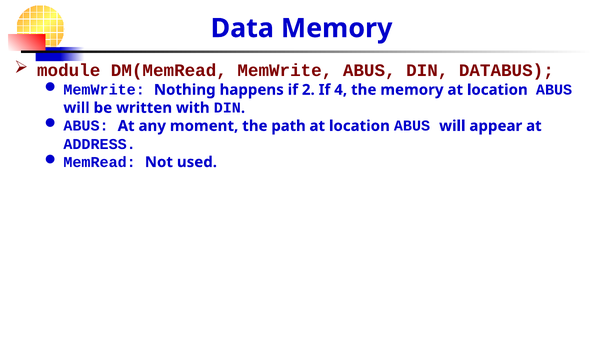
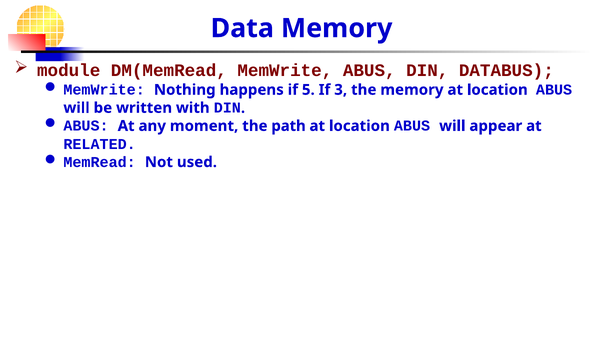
2: 2 -> 5
4: 4 -> 3
ADDRESS: ADDRESS -> RELATED
